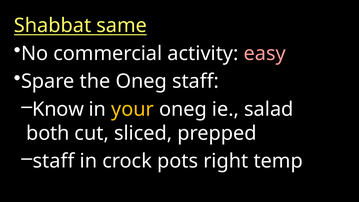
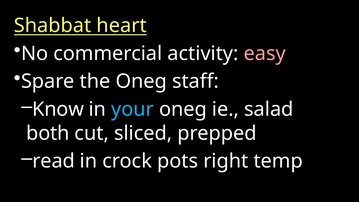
same: same -> heart
your colour: yellow -> light blue
staff at (53, 161): staff -> read
